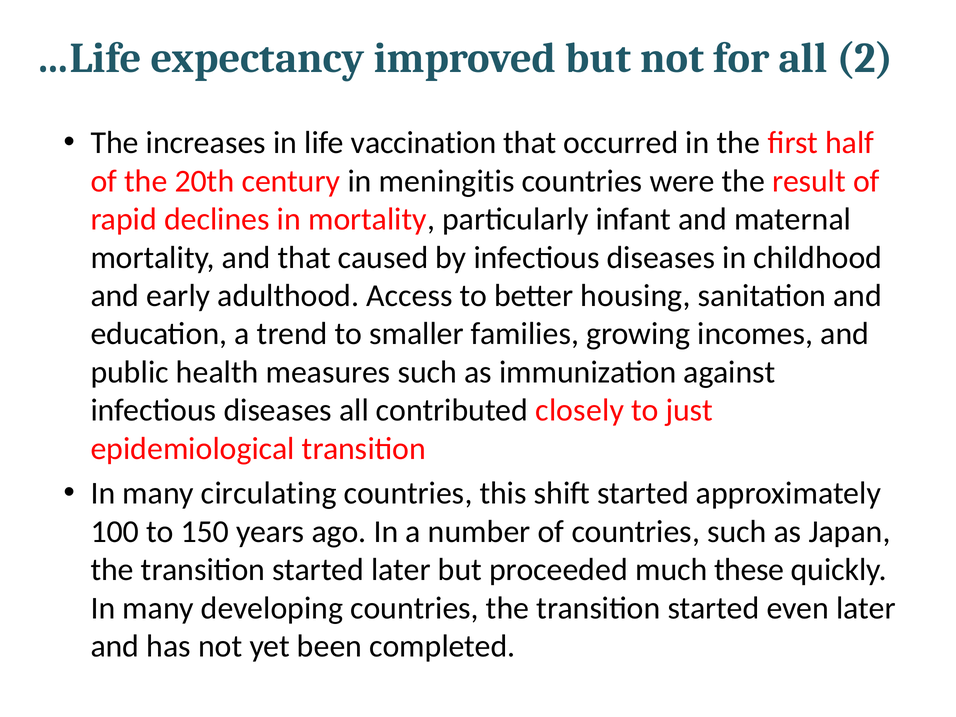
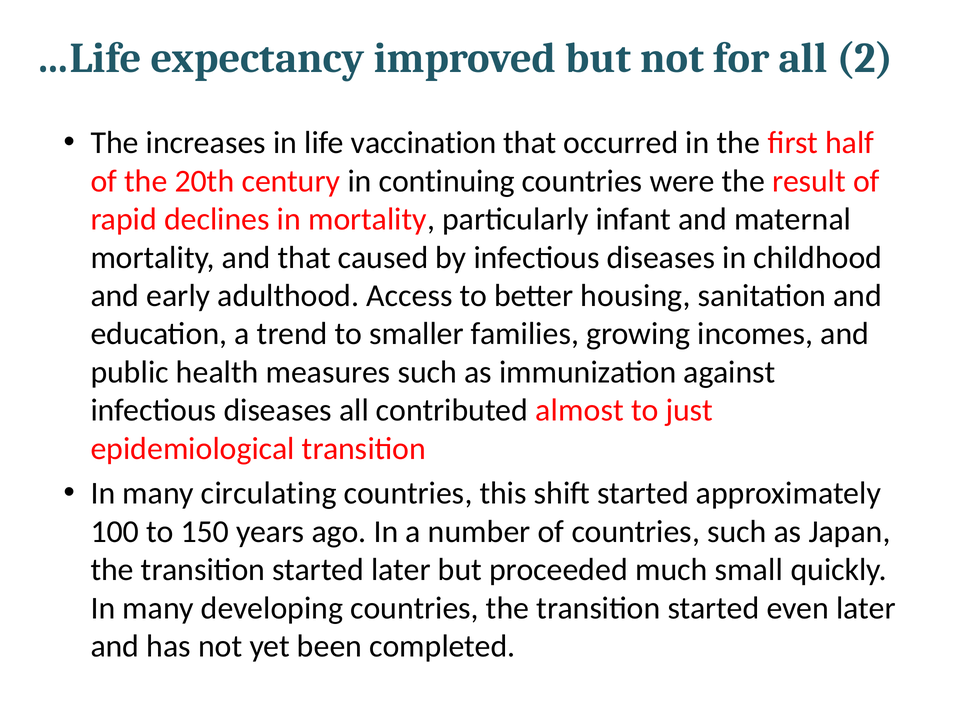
meningitis: meningitis -> continuing
closely: closely -> almost
these: these -> small
